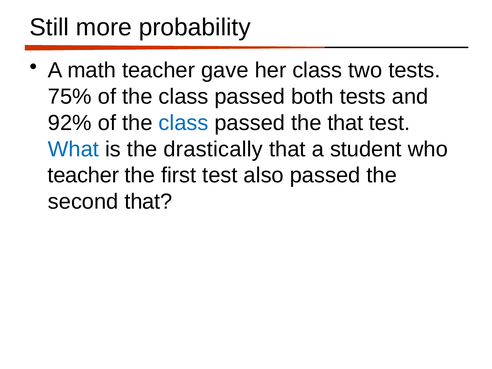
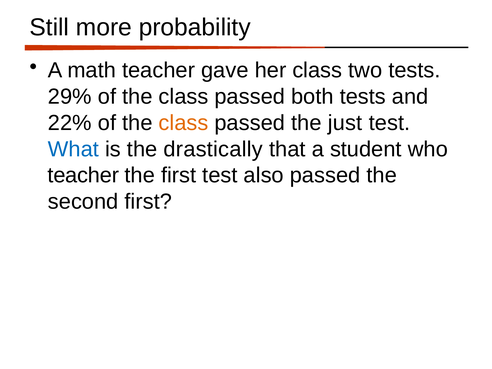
75%: 75% -> 29%
92%: 92% -> 22%
class at (184, 123) colour: blue -> orange
the that: that -> just
second that: that -> first
